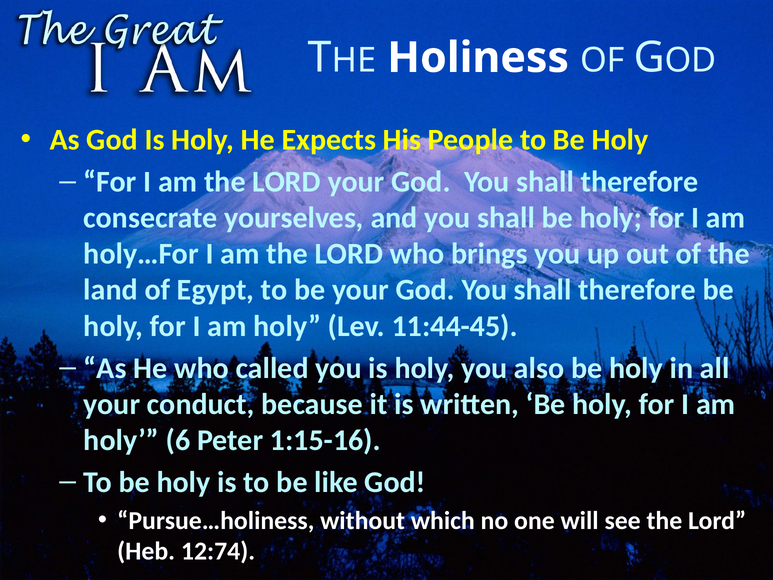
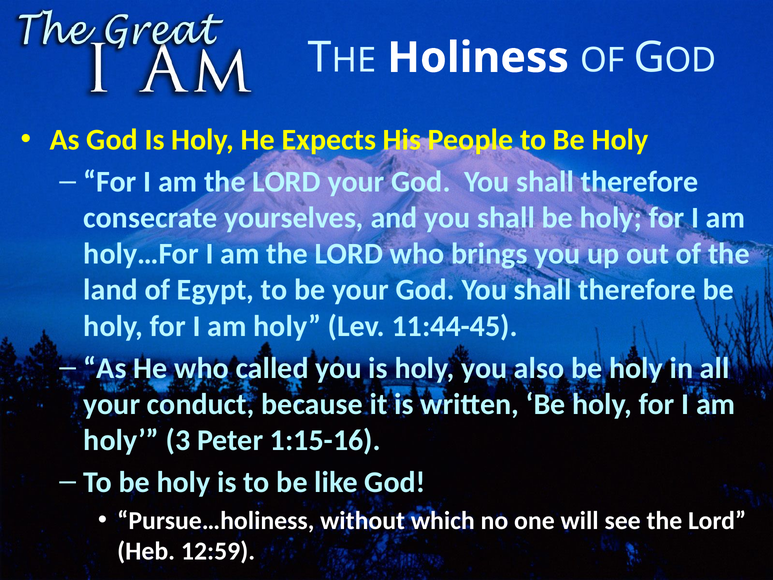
6: 6 -> 3
12:74: 12:74 -> 12:59
